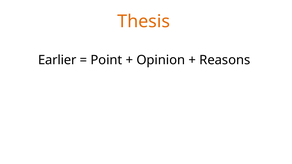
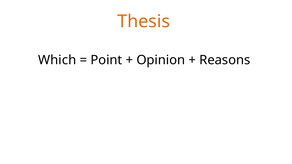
Earlier: Earlier -> Which
